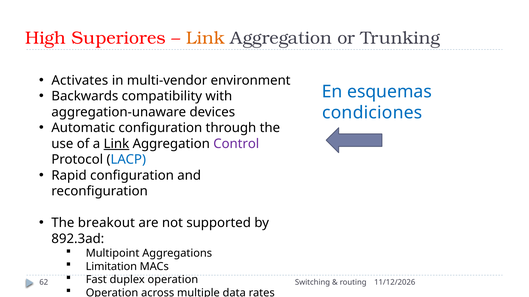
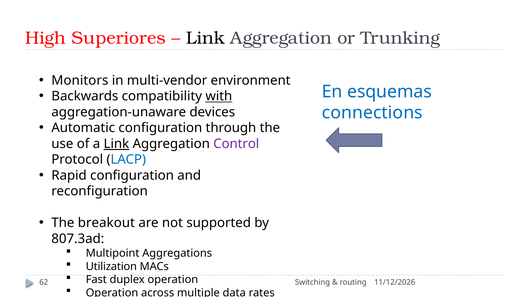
Link at (205, 38) colour: orange -> black
Activates: Activates -> Monitors
with underline: none -> present
condiciones: condiciones -> connections
892.3ad: 892.3ad -> 807.3ad
Limitation: Limitation -> Utilization
